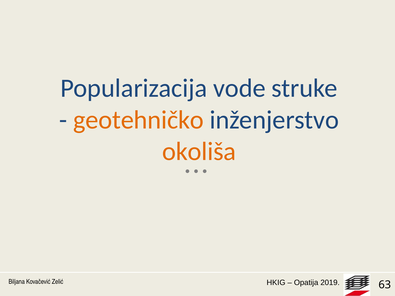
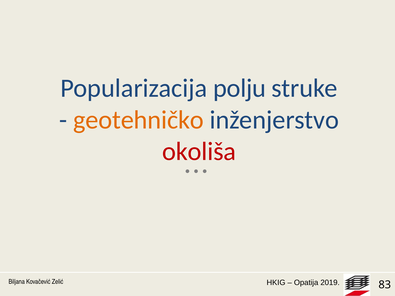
vode: vode -> polju
okoliša colour: orange -> red
63: 63 -> 83
